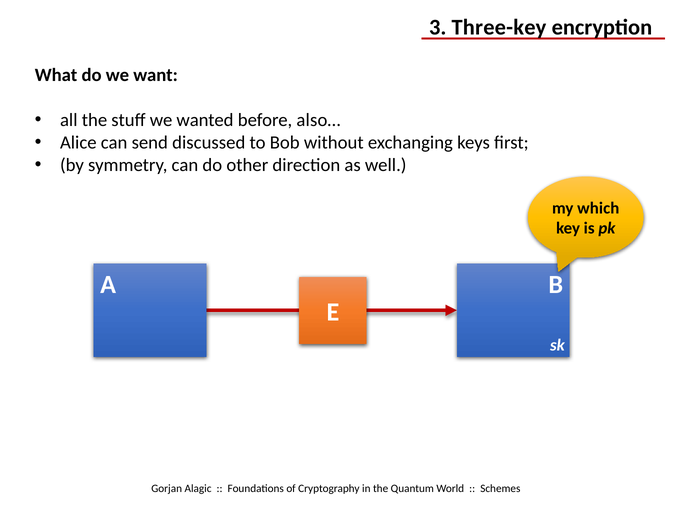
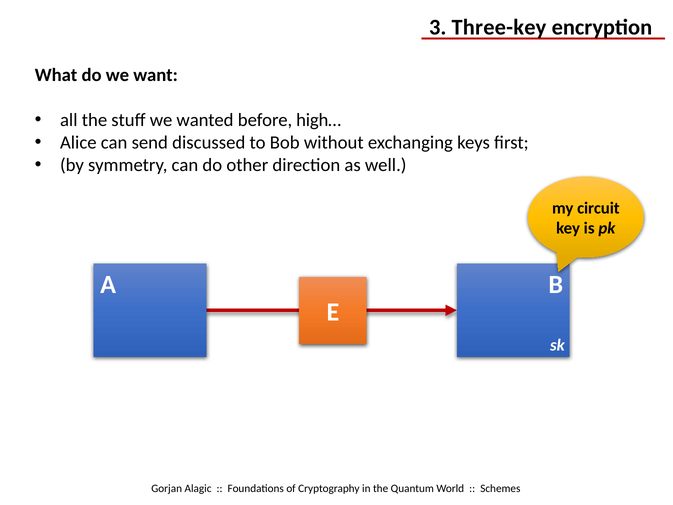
also…: also… -> high…
which: which -> circuit
